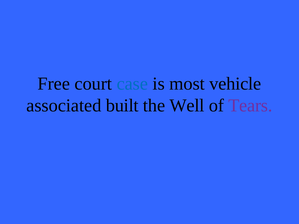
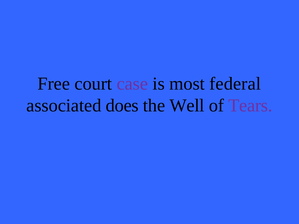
case colour: blue -> purple
vehicle: vehicle -> federal
built: built -> does
